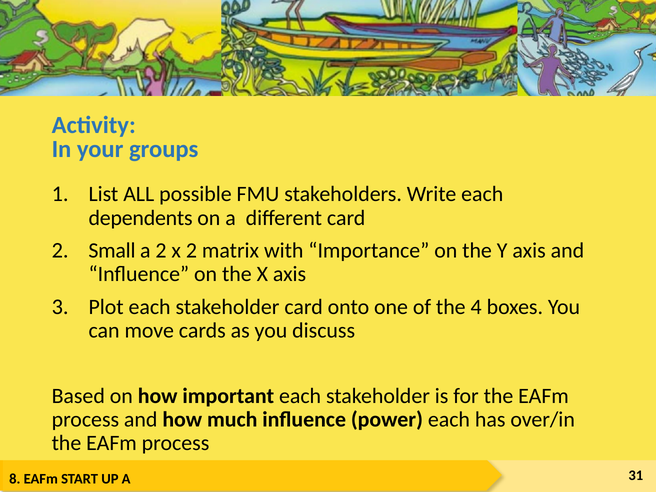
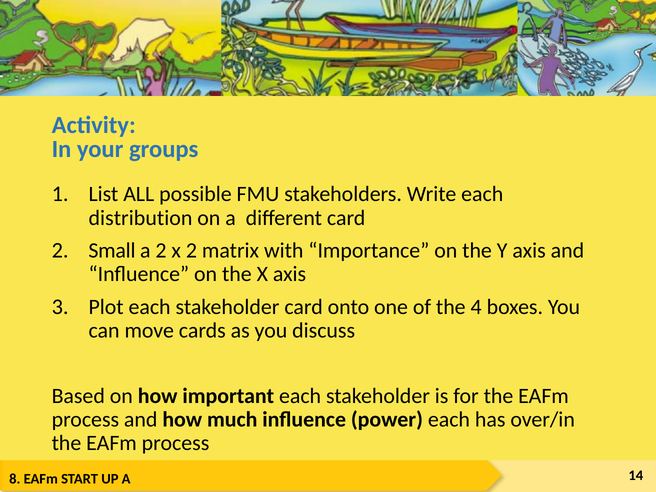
dependents: dependents -> distribution
31: 31 -> 14
